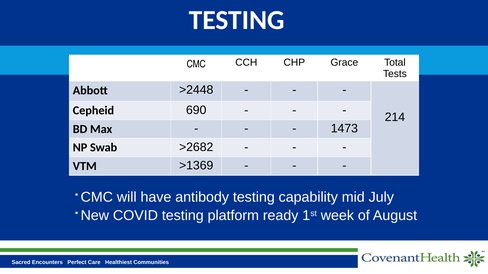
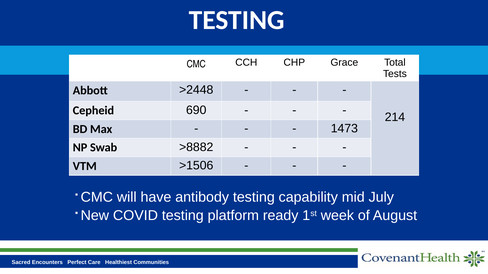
>2682: >2682 -> >8882
>1369: >1369 -> >1506
